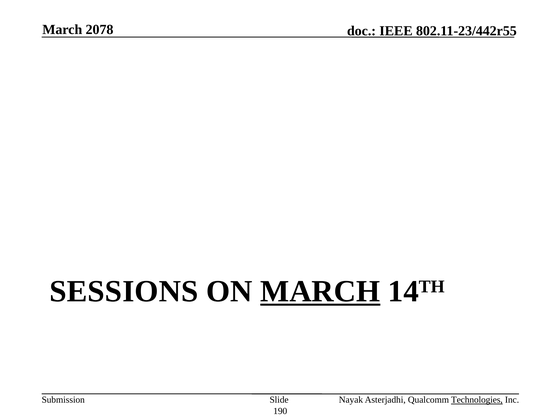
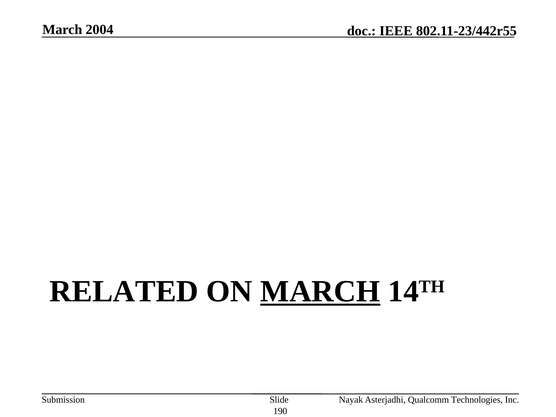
2078: 2078 -> 2004
SESSIONS: SESSIONS -> RELATED
Technologies underline: present -> none
